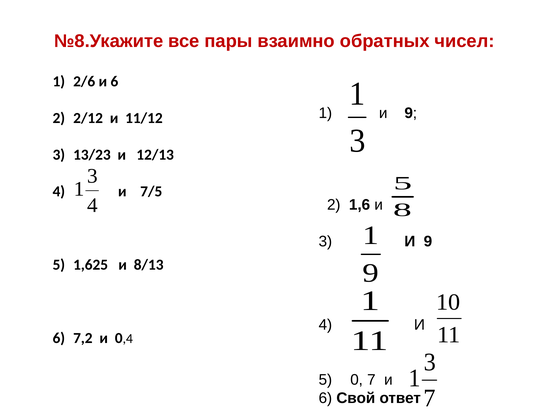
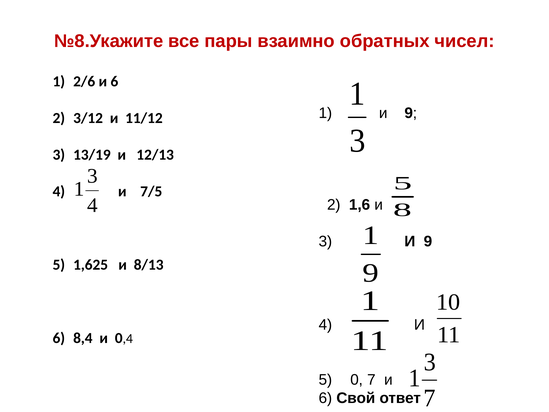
2/12: 2/12 -> 3/12
13/23: 13/23 -> 13/19
7,2: 7,2 -> 8,4
